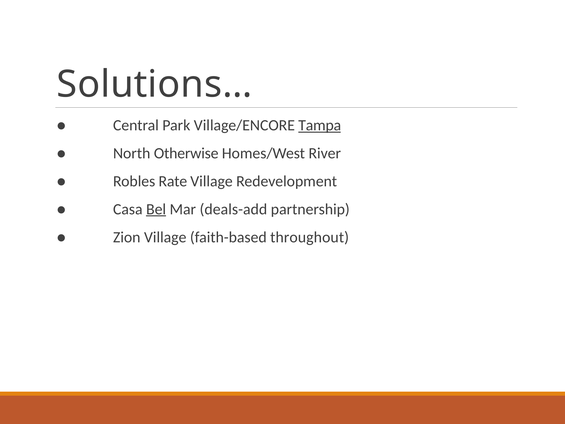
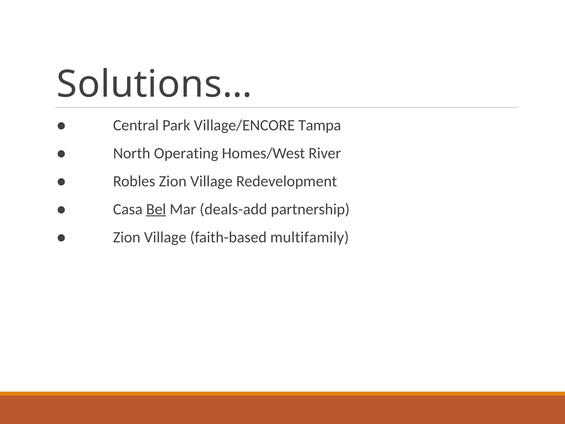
Tampa underline: present -> none
Otherwise: Otherwise -> Operating
Robles Rate: Rate -> Zion
throughout: throughout -> multifamily
